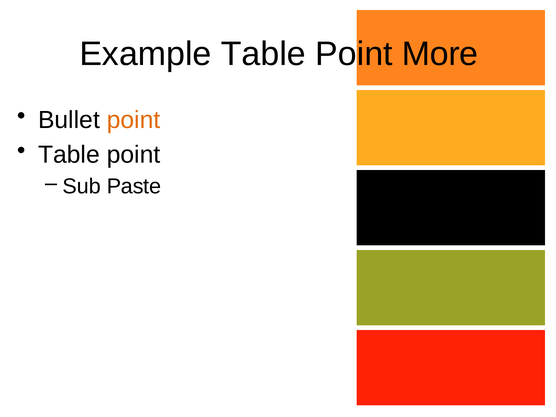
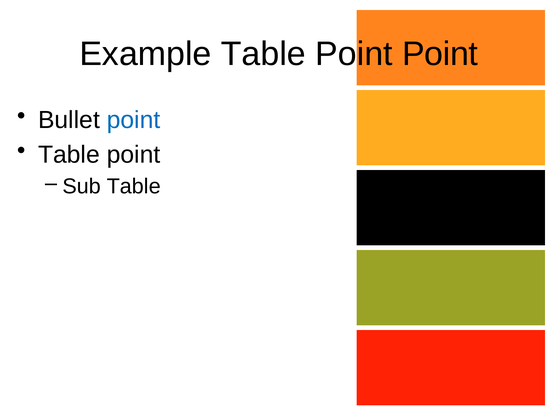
Point More: More -> Point
point at (134, 120) colour: orange -> blue
Sub Paste: Paste -> Table
